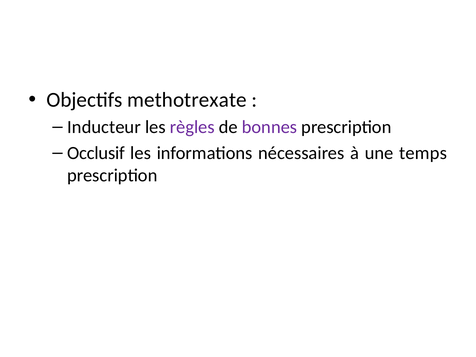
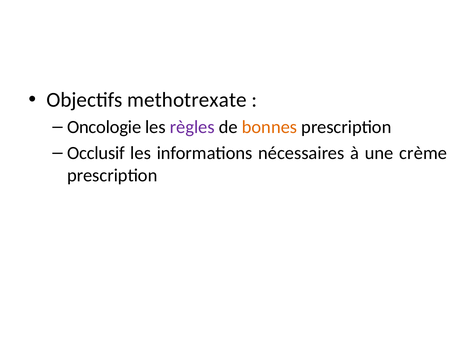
Inducteur: Inducteur -> Oncologie
bonnes colour: purple -> orange
temps: temps -> crème
